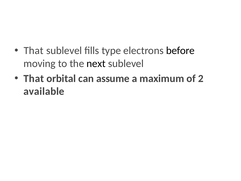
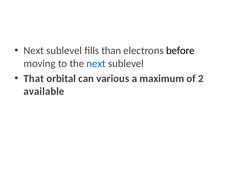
That at (34, 51): That -> Next
type: type -> than
next at (96, 63) colour: black -> blue
assume: assume -> various
